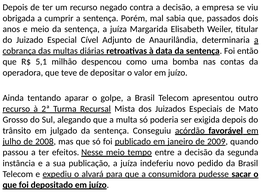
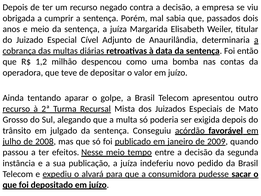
5,1: 5,1 -> 1,2
